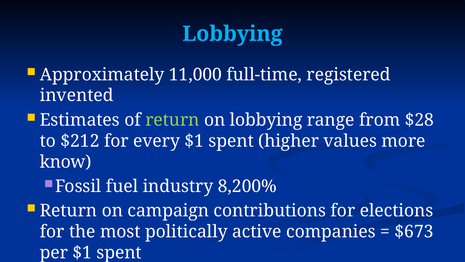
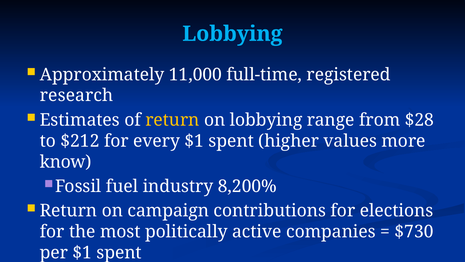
invented: invented -> research
return at (172, 120) colour: light green -> yellow
$673: $673 -> $730
